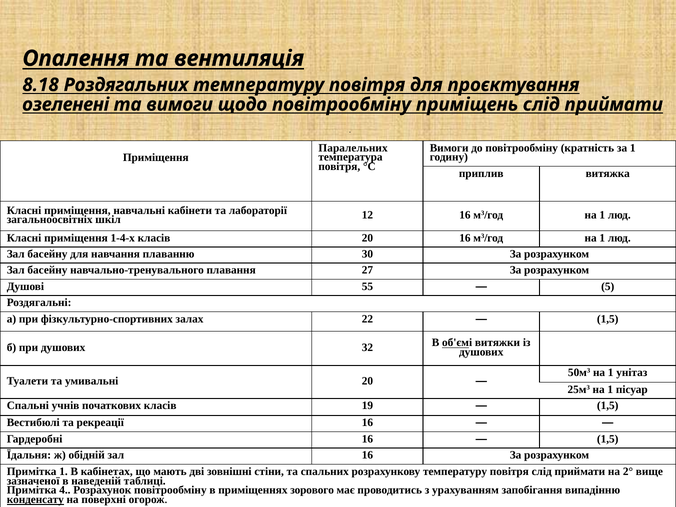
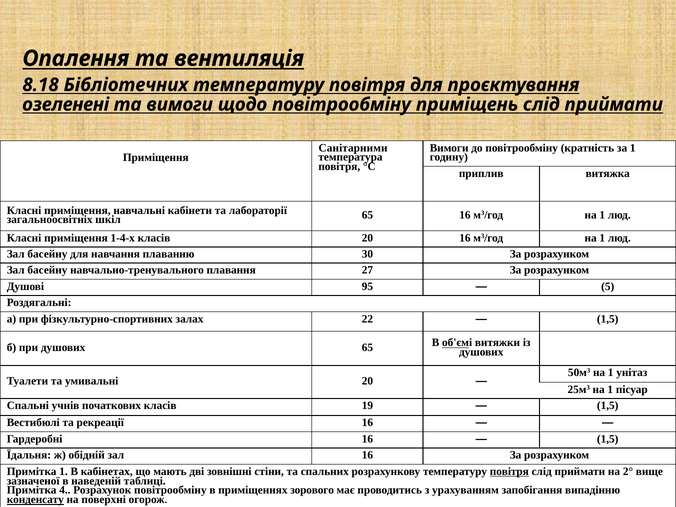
Роздягальних: Роздягальних -> Бібліотечних
Паралельних: Паралельних -> Санітарними
шкіл 12: 12 -> 65
55: 55 -> 95
душових 32: 32 -> 65
повітря at (509, 471) underline: none -> present
